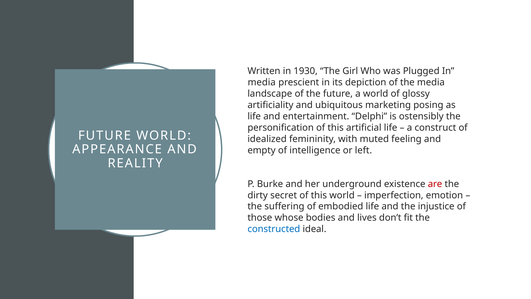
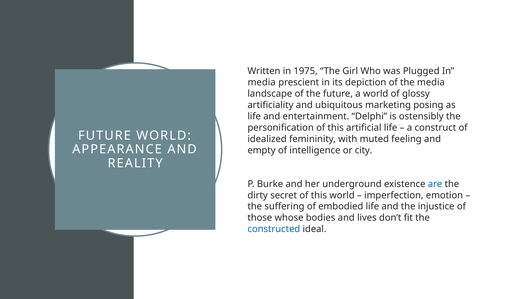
1930: 1930 -> 1975
left: left -> city
are colour: red -> blue
